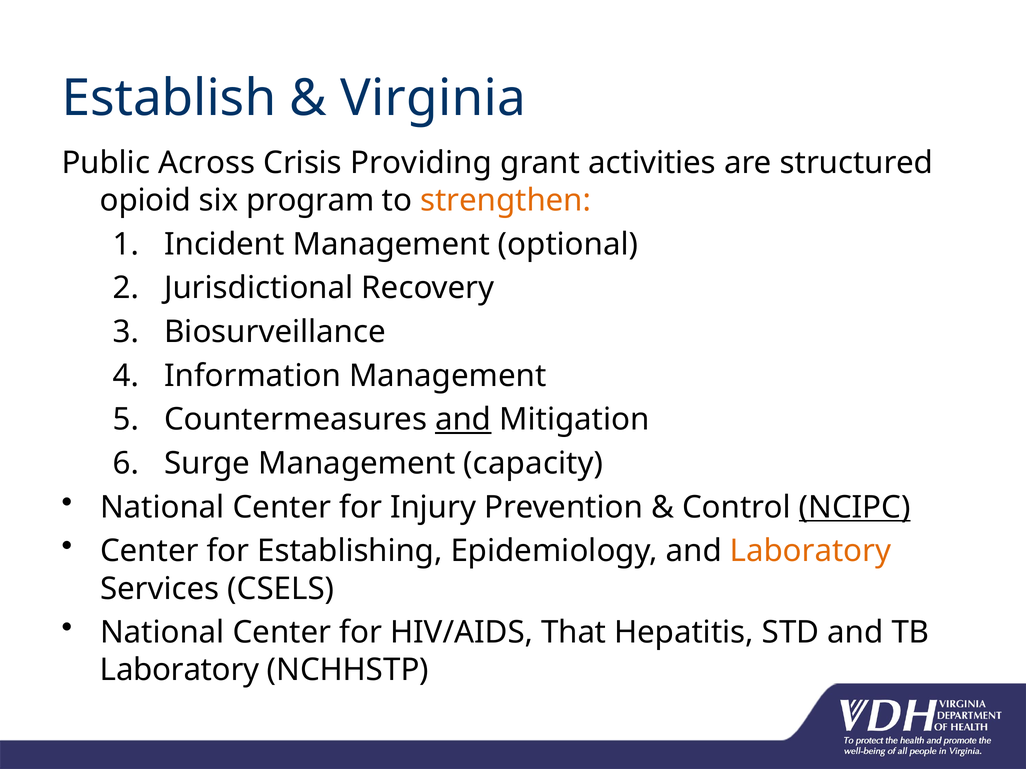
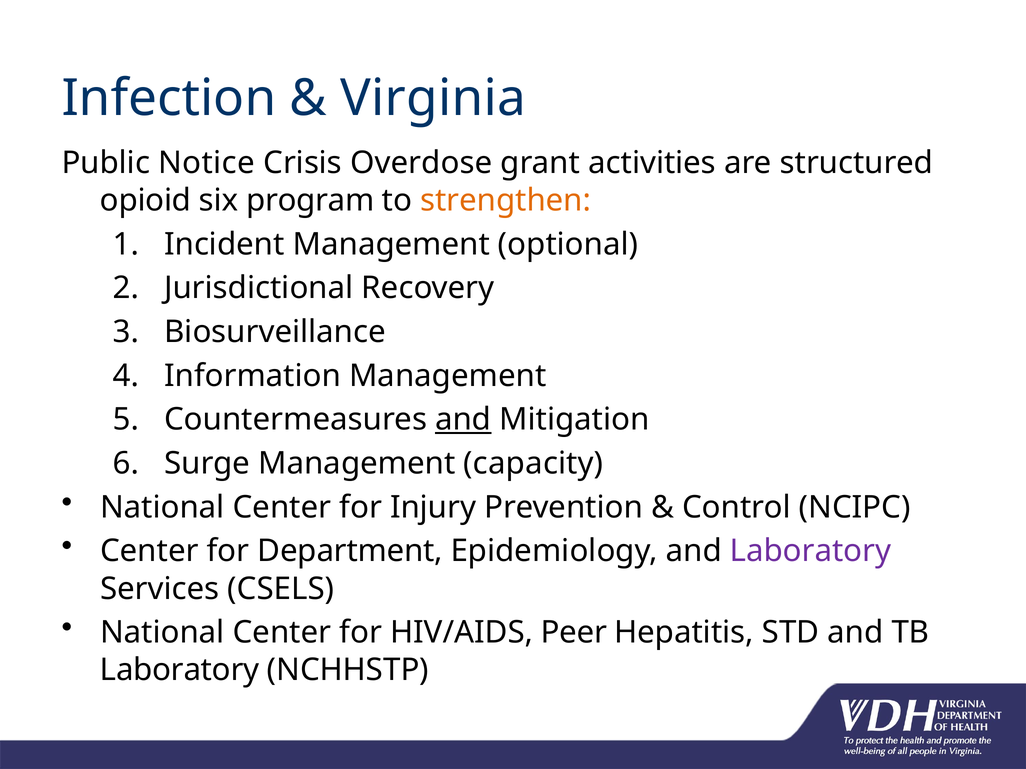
Establish: Establish -> Infection
Across: Across -> Notice
Providing: Providing -> Overdose
NCIPC underline: present -> none
Establishing: Establishing -> Department
Laboratory at (810, 551) colour: orange -> purple
That: That -> Peer
